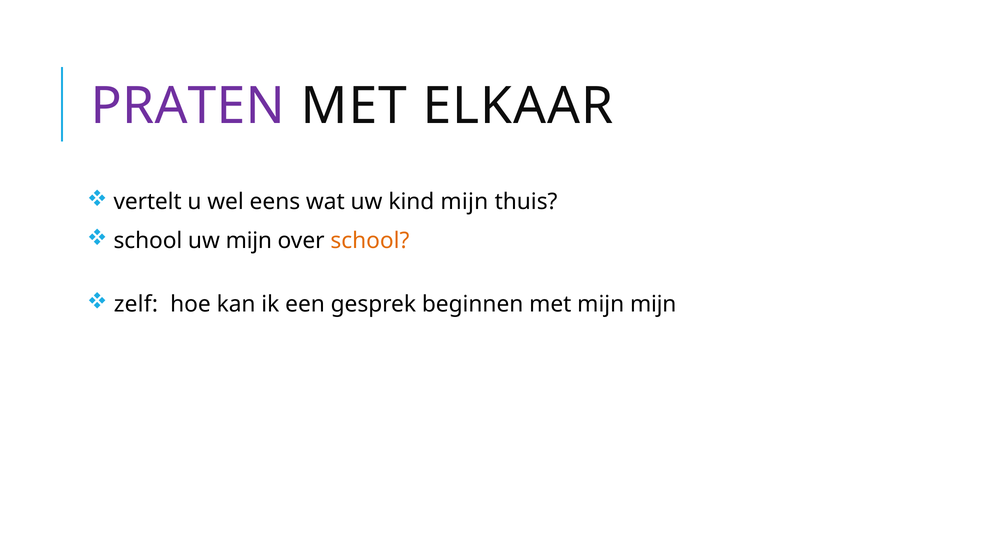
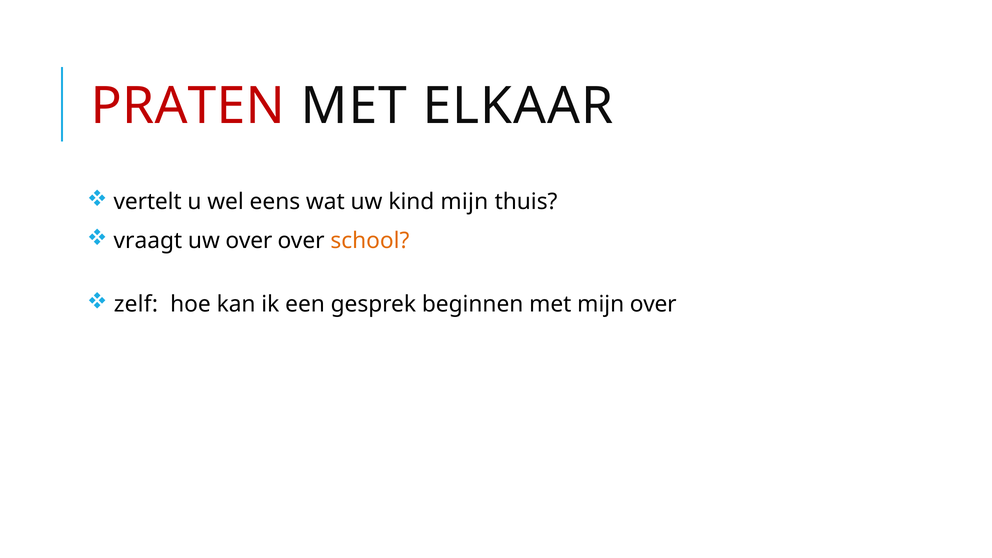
PRATEN colour: purple -> red
school at (148, 241): school -> vraagt
uw mijn: mijn -> over
mijn mijn: mijn -> over
